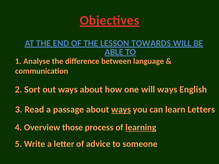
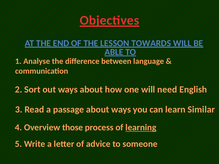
will ways: ways -> need
ways at (121, 110) underline: present -> none
Letters: Letters -> Similar
